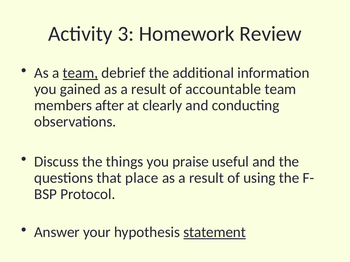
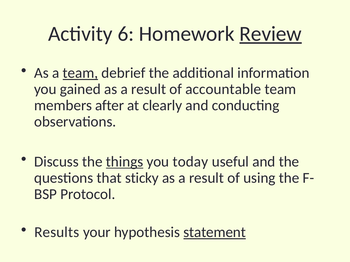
3: 3 -> 6
Review underline: none -> present
things underline: none -> present
praise: praise -> today
place: place -> sticky
Answer: Answer -> Results
